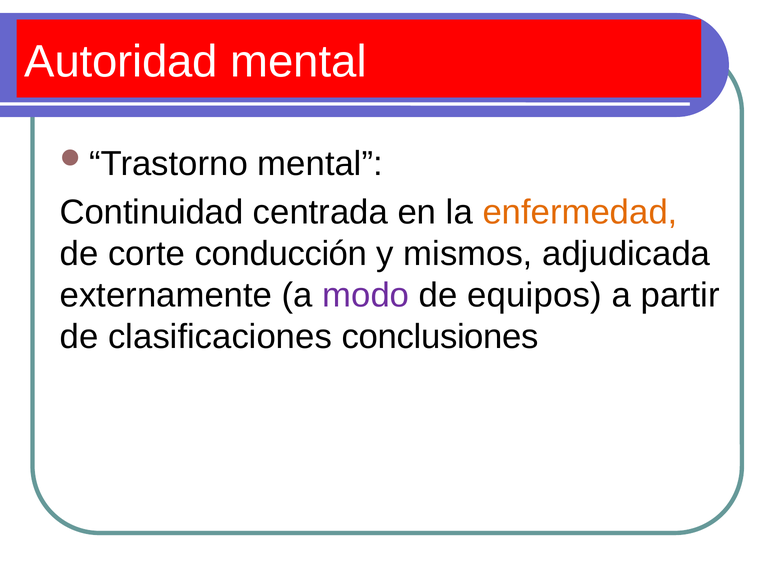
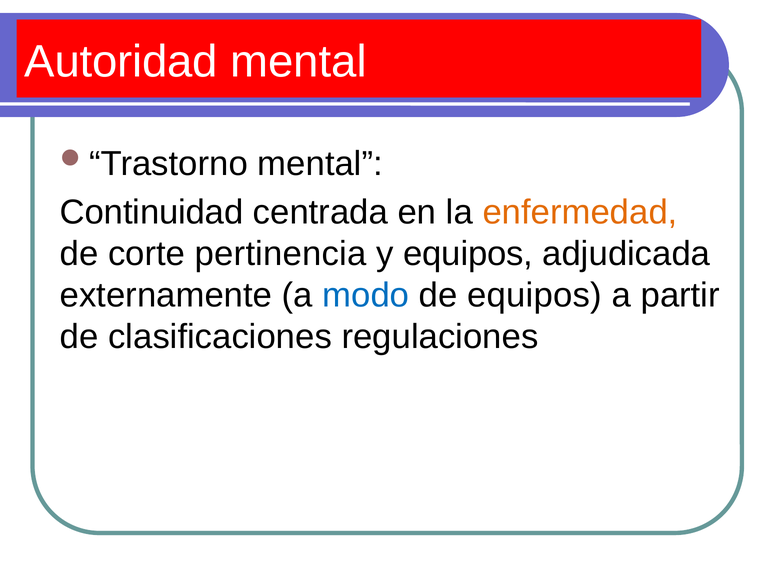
conducción: conducción -> pertinencia
y mismos: mismos -> equipos
modo colour: purple -> blue
conclusiones: conclusiones -> regulaciones
